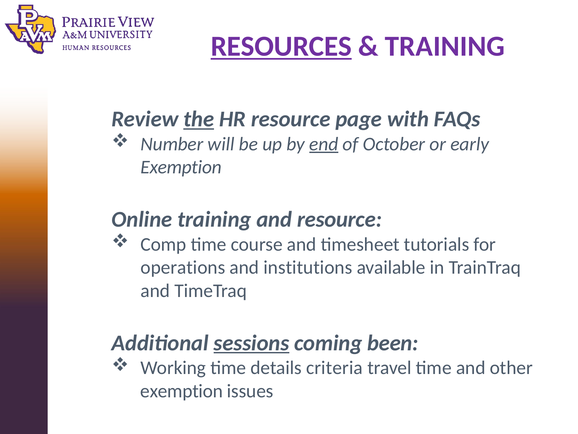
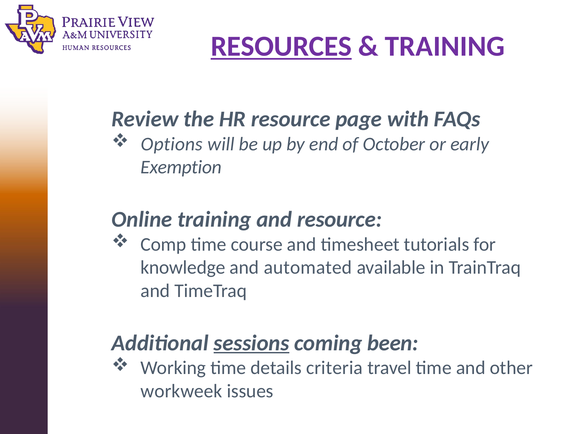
the underline: present -> none
Number: Number -> Options
end underline: present -> none
operations: operations -> knowledge
institutions: institutions -> automated
exemption at (182, 391): exemption -> workweek
